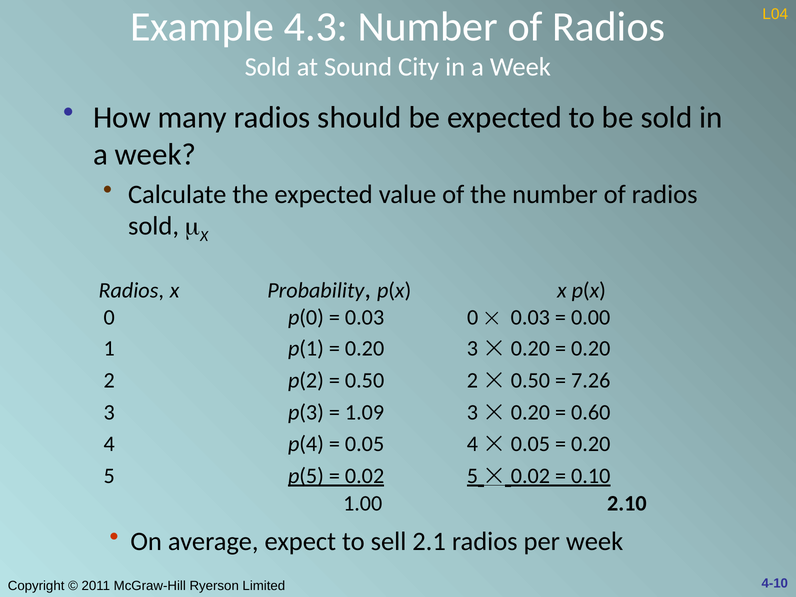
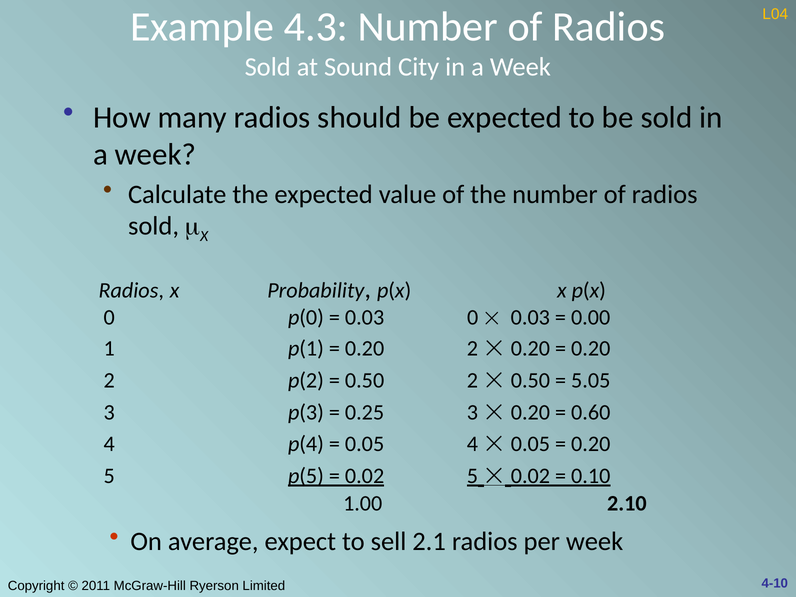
3 at (472, 349): 3 -> 2
7.26: 7.26 -> 5.05
1.09: 1.09 -> 0.25
